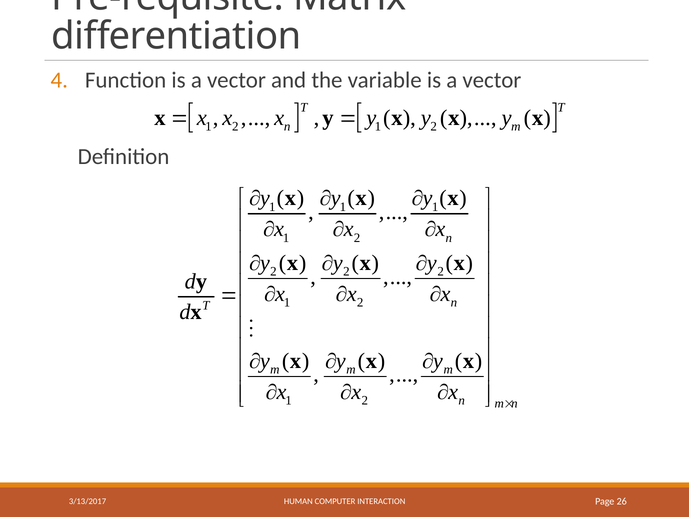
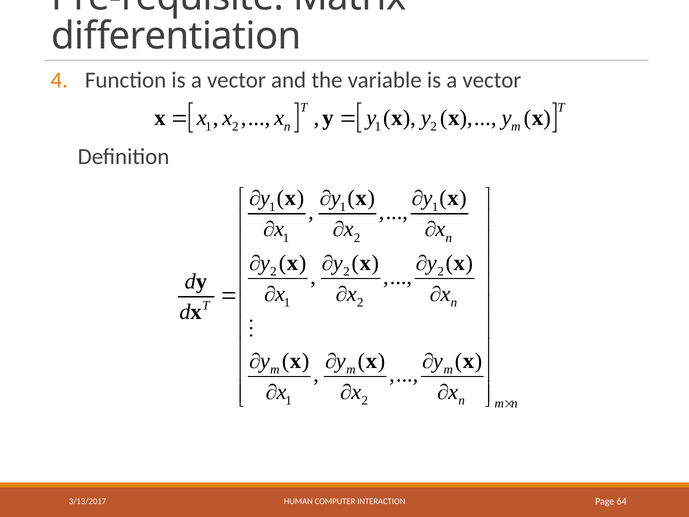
26: 26 -> 64
